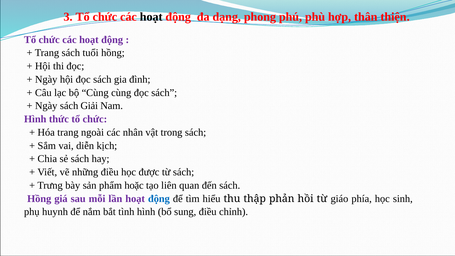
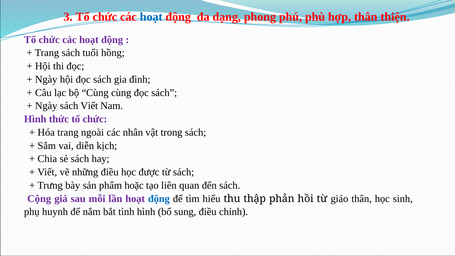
hoạt at (151, 17) colour: black -> blue
sách Giải: Giải -> Viết
Hồng at (39, 199): Hồng -> Cộng
giáo phía: phía -> thân
